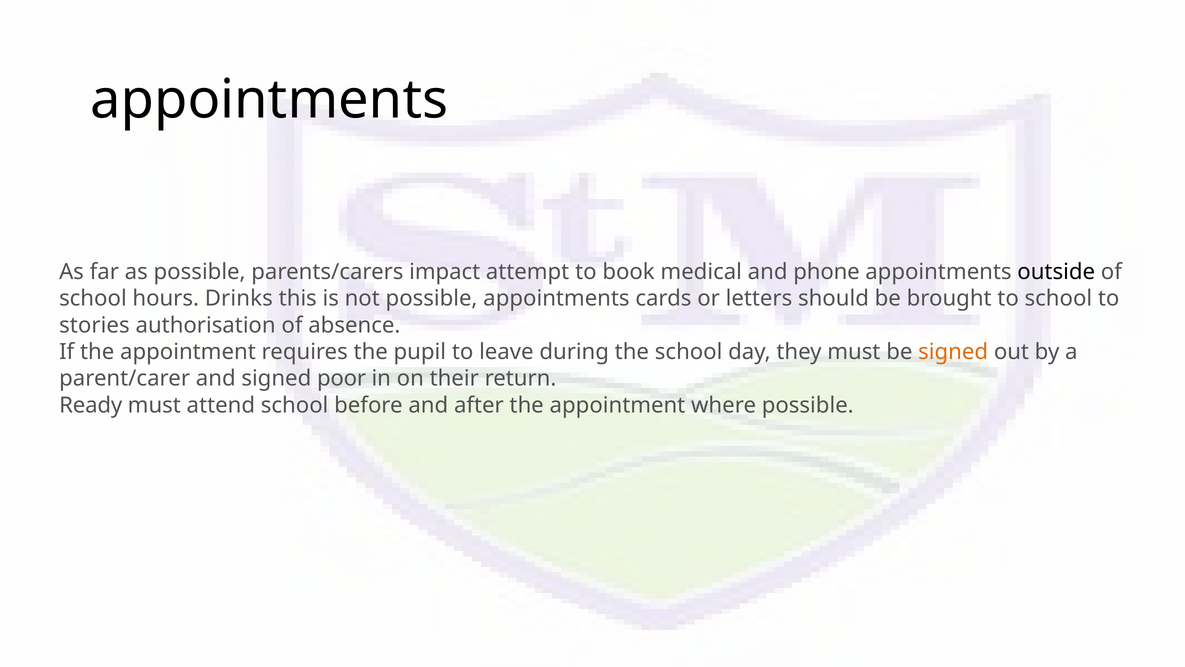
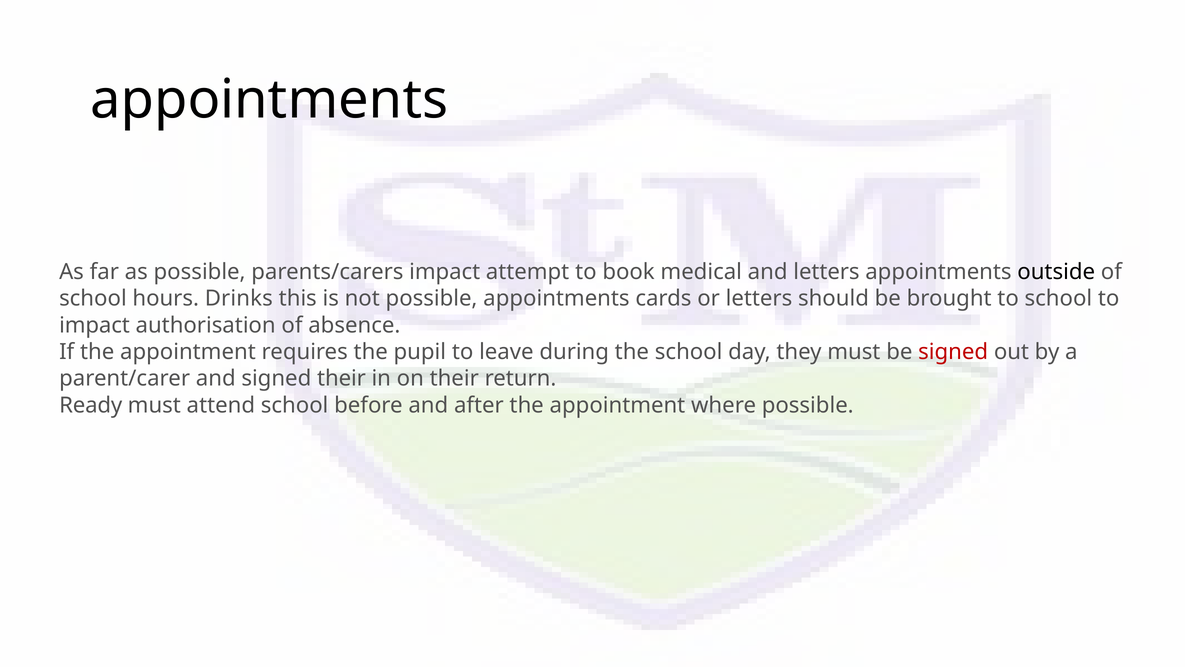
and phone: phone -> letters
stories at (94, 325): stories -> impact
signed at (953, 352) colour: orange -> red
signed poor: poor -> their
